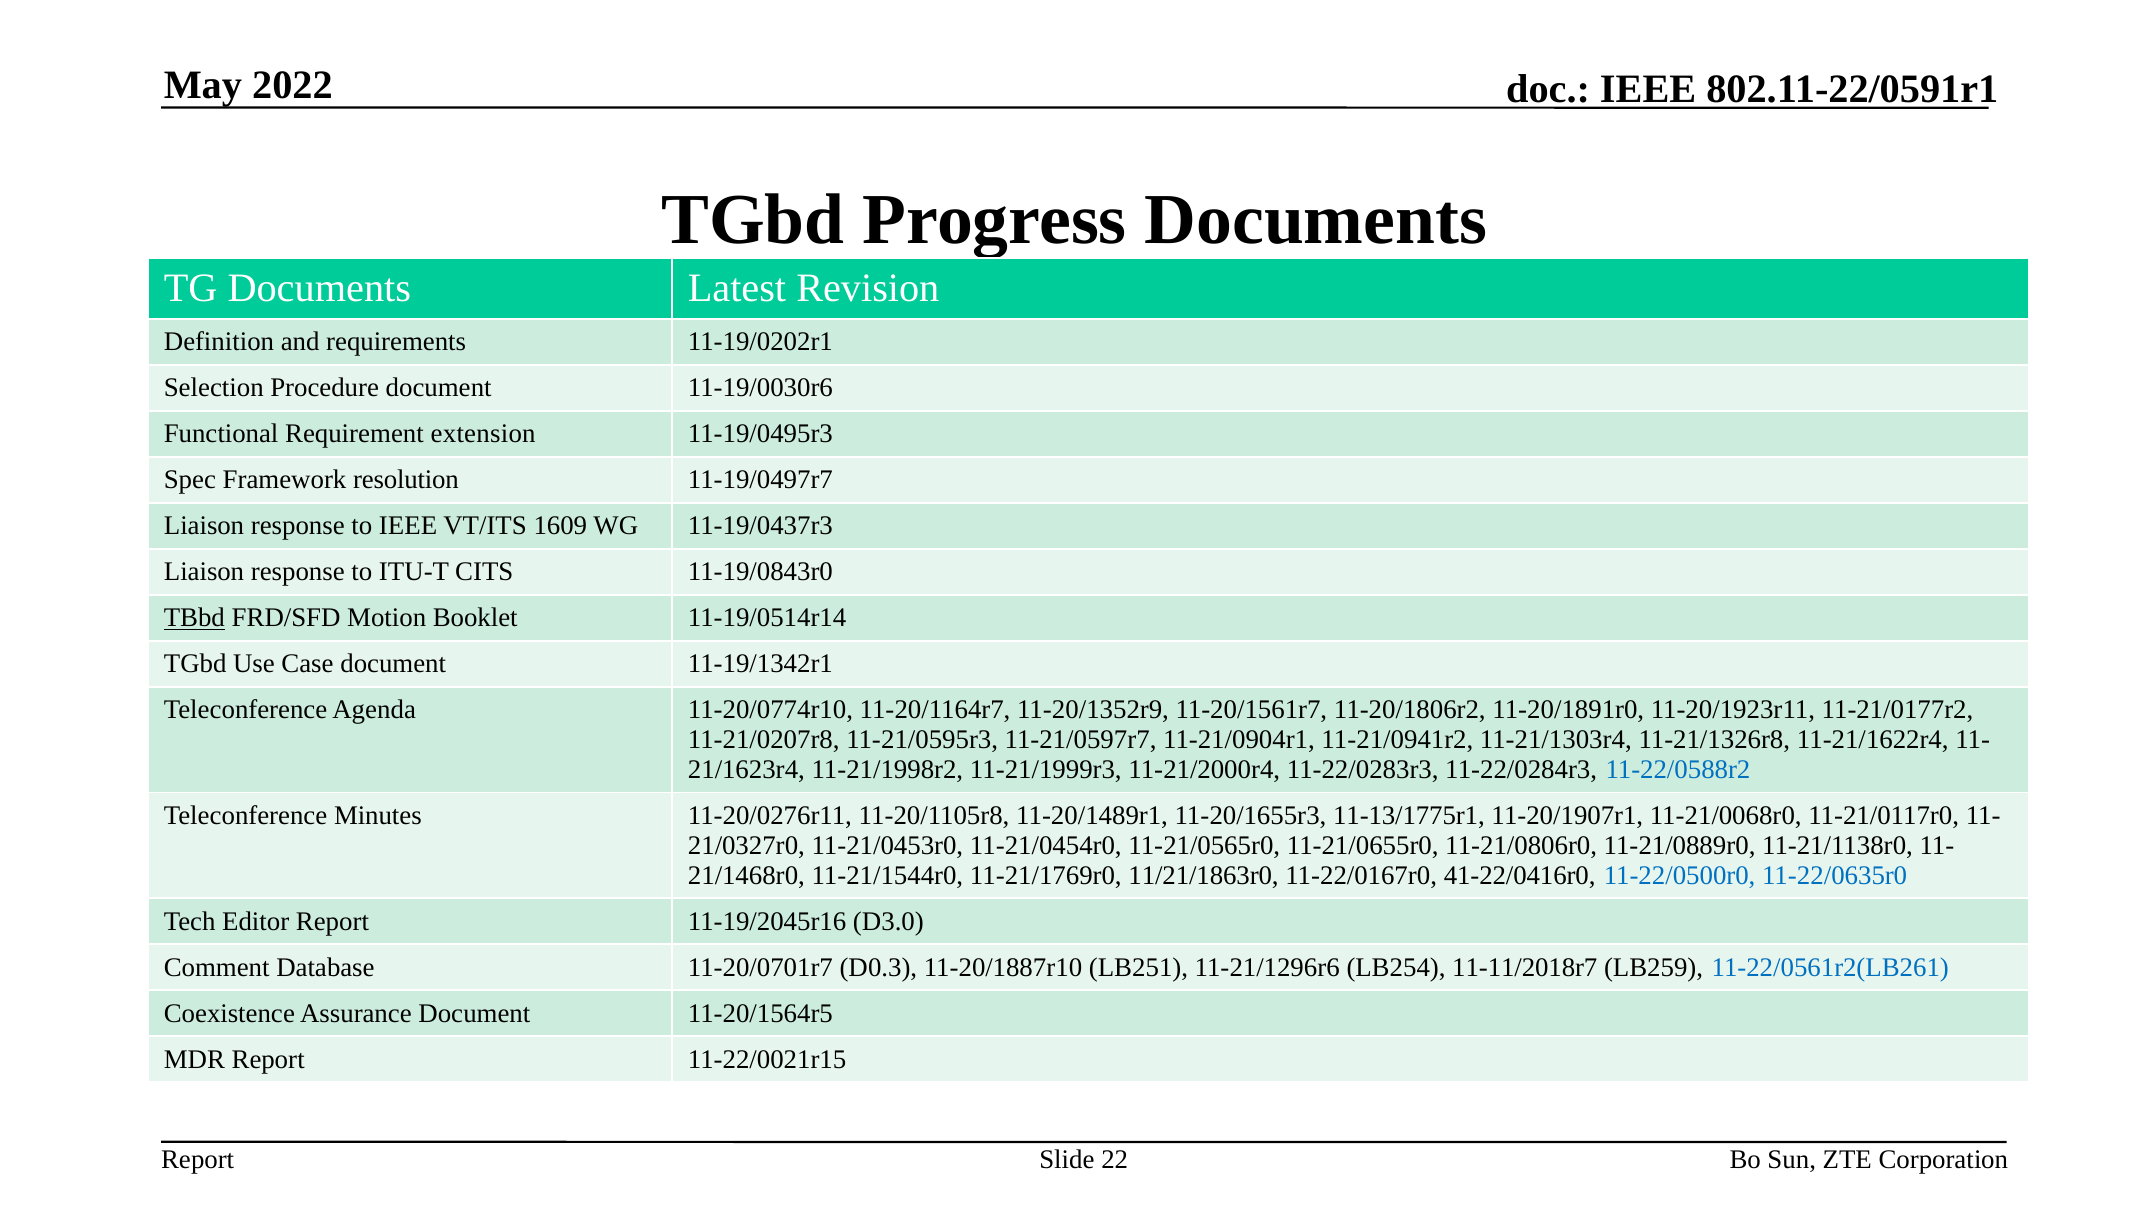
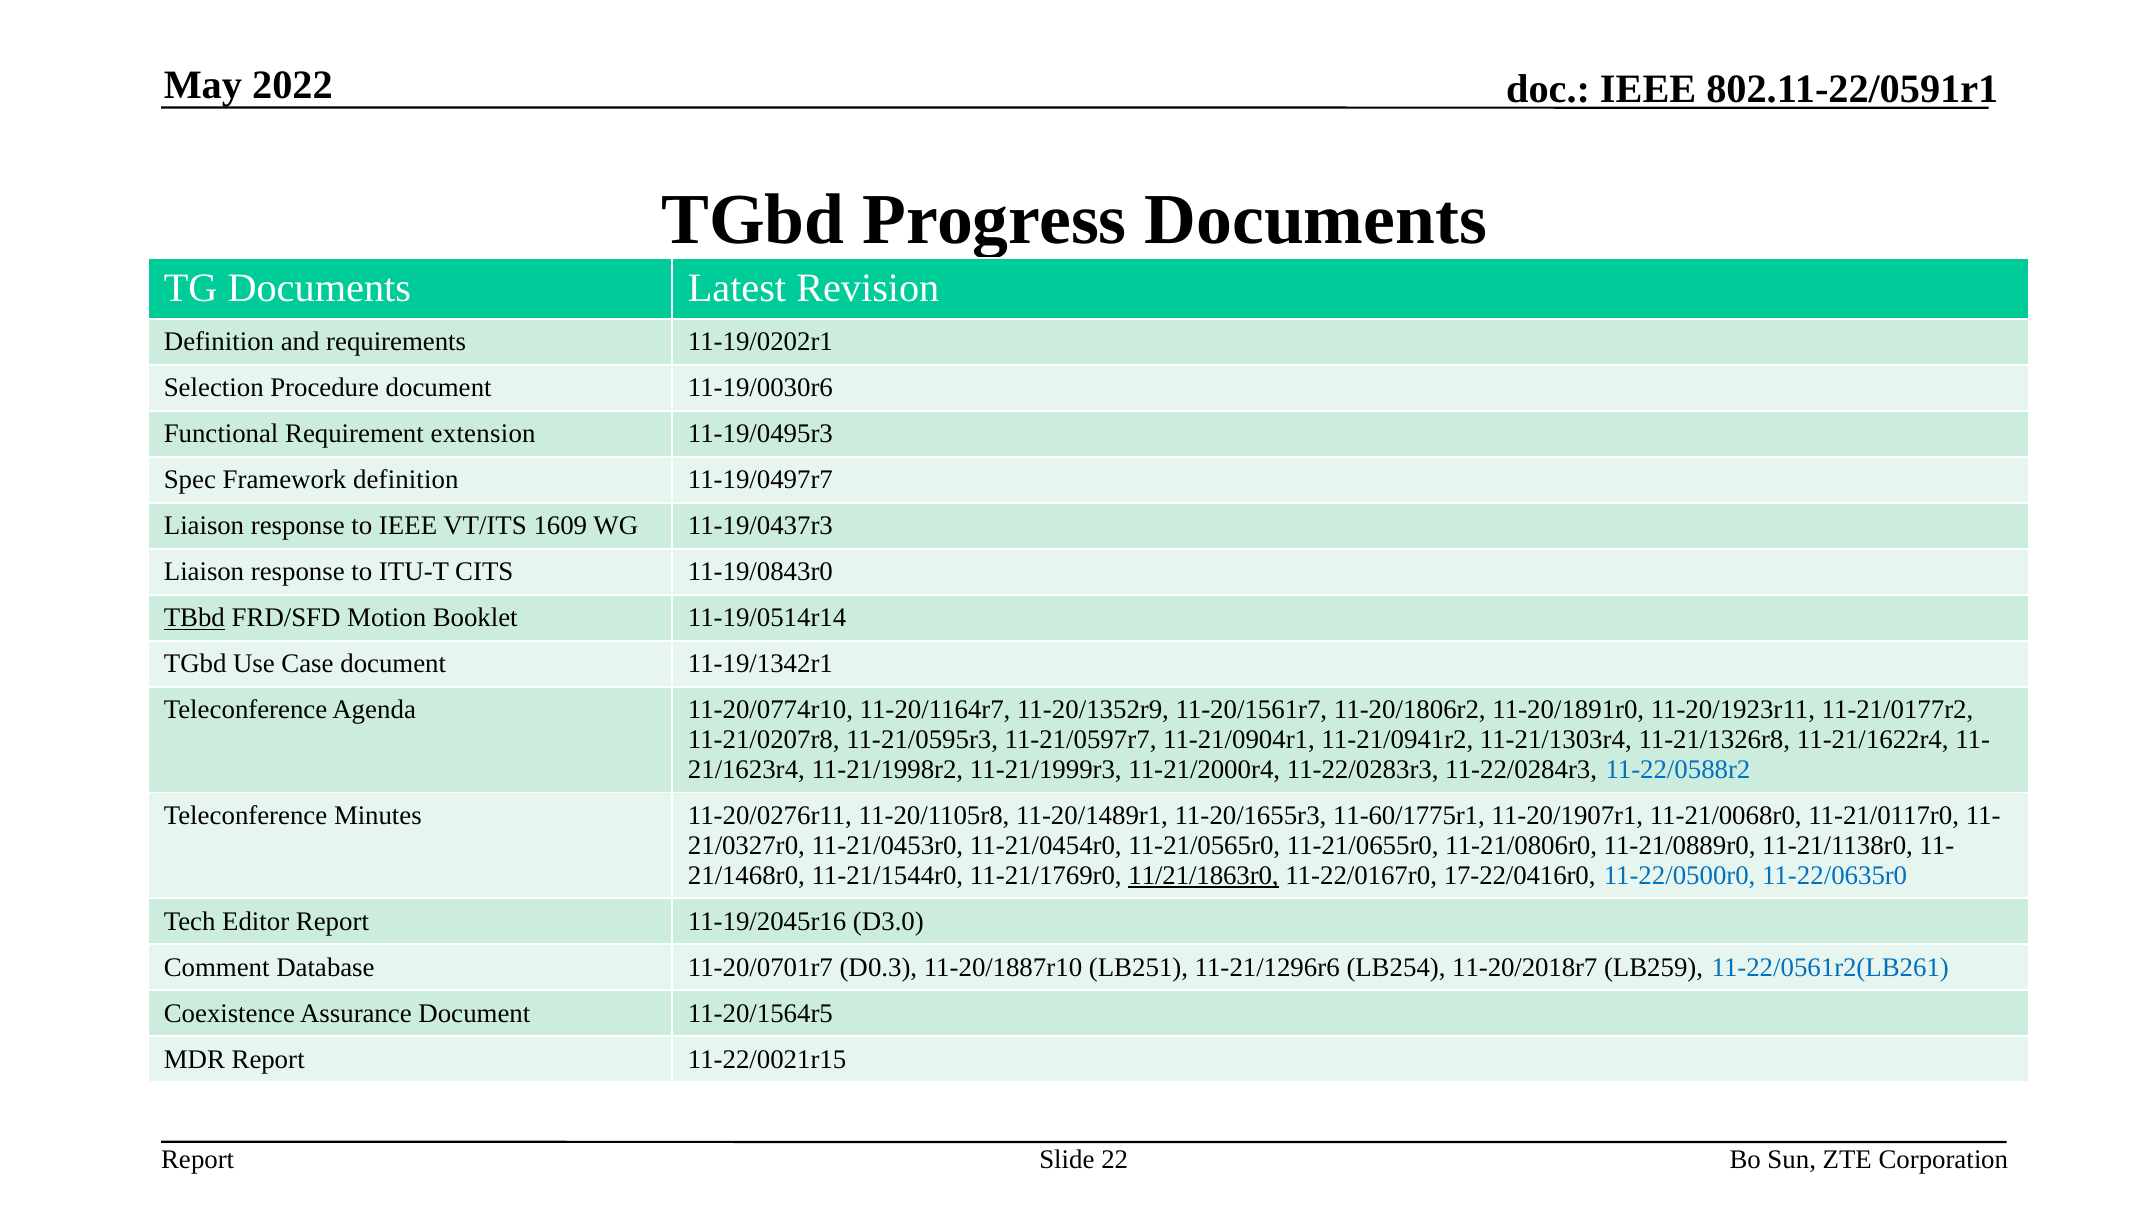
Framework resolution: resolution -> definition
11-13/1775r1: 11-13/1775r1 -> 11-60/1775r1
11/21/1863r0 underline: none -> present
41-22/0416r0: 41-22/0416r0 -> 17-22/0416r0
11-11/2018r7: 11-11/2018r7 -> 11-20/2018r7
